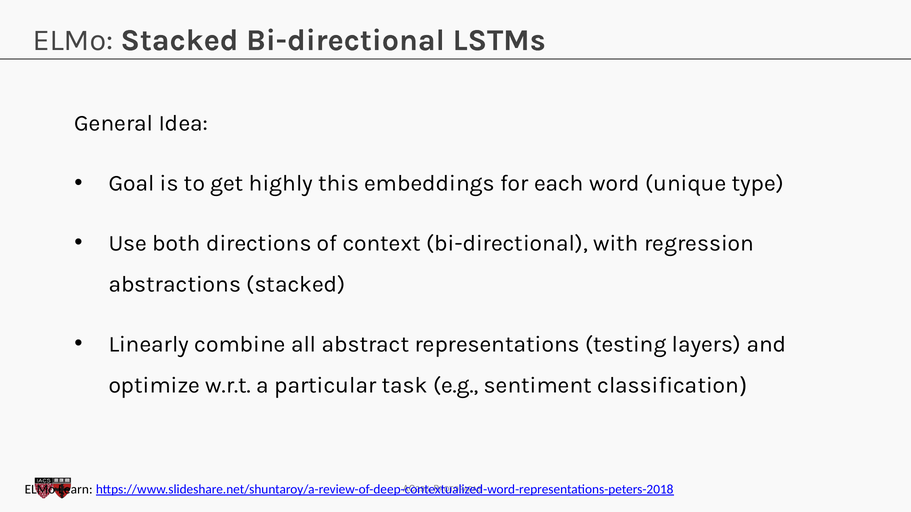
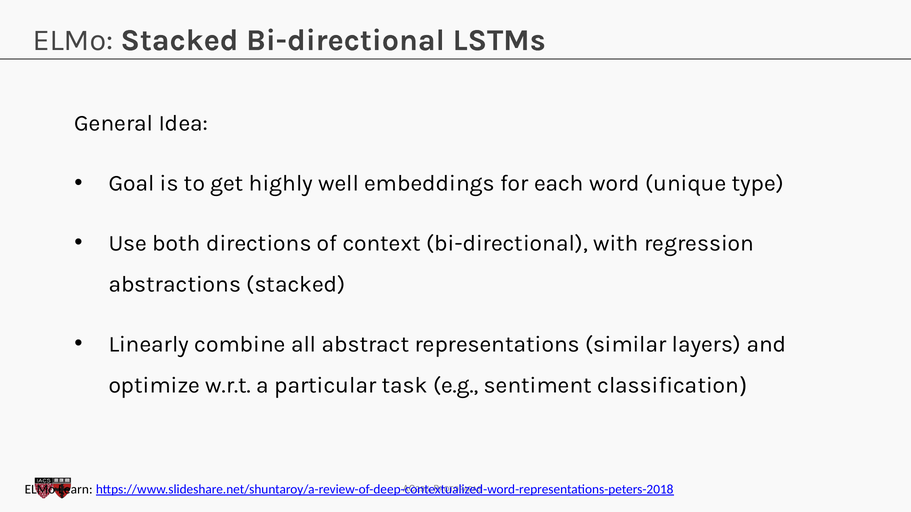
this: this -> well
testing: testing -> similar
